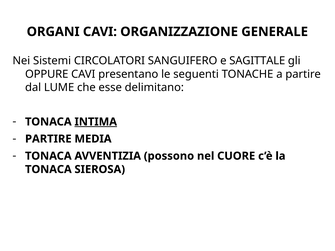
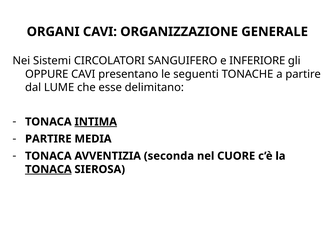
SAGITTALE: SAGITTALE -> INFERIORE
possono: possono -> seconda
TONACA at (48, 170) underline: none -> present
